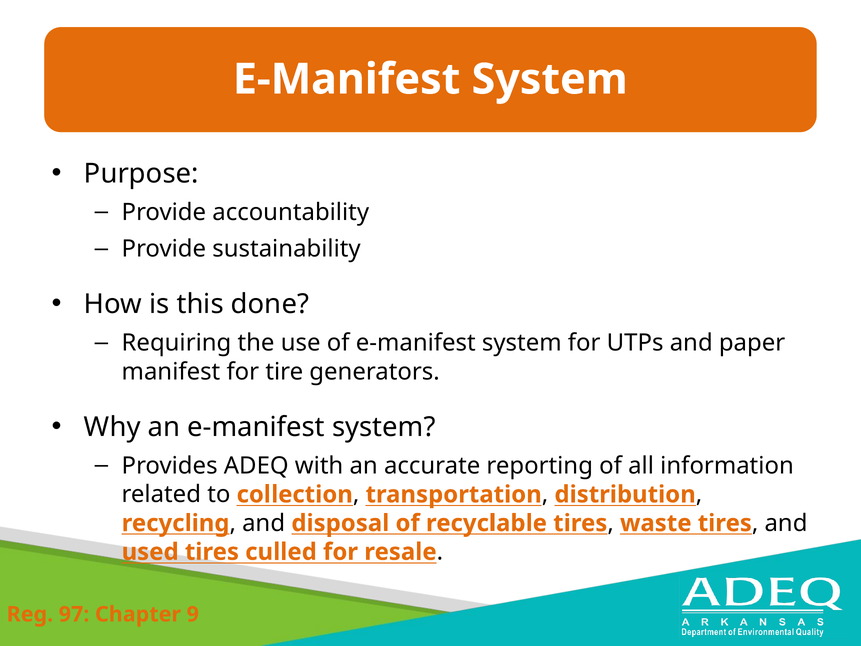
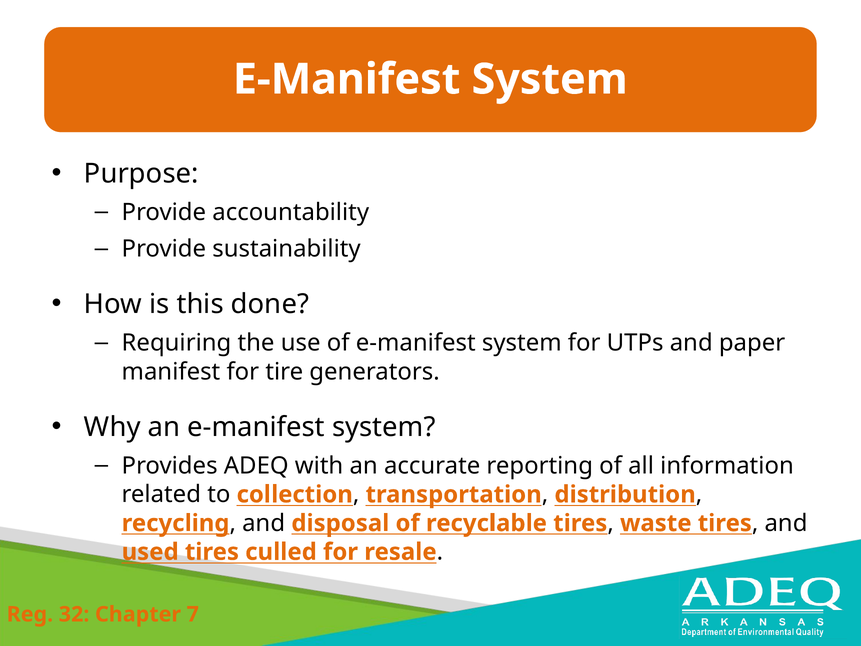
97: 97 -> 32
9: 9 -> 7
